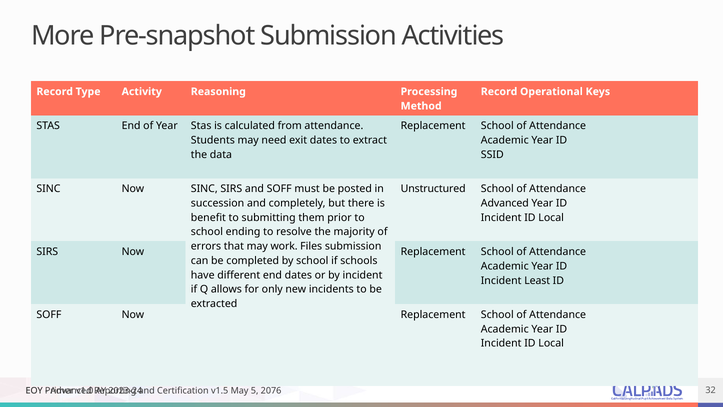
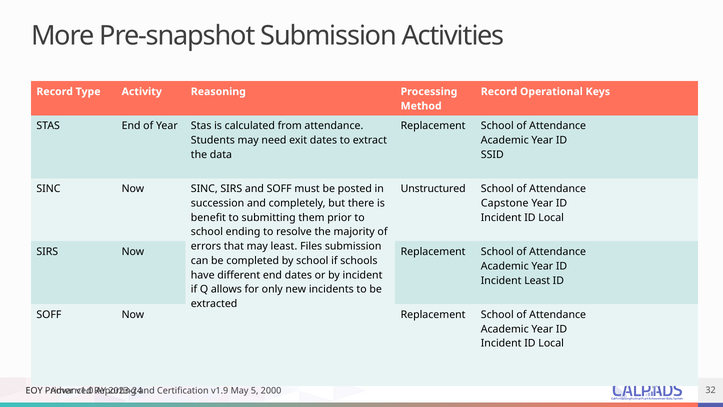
Advanced at (505, 203): Advanced -> Capstone
may work: work -> least
v1.5: v1.5 -> v1.9
2076: 2076 -> 2000
